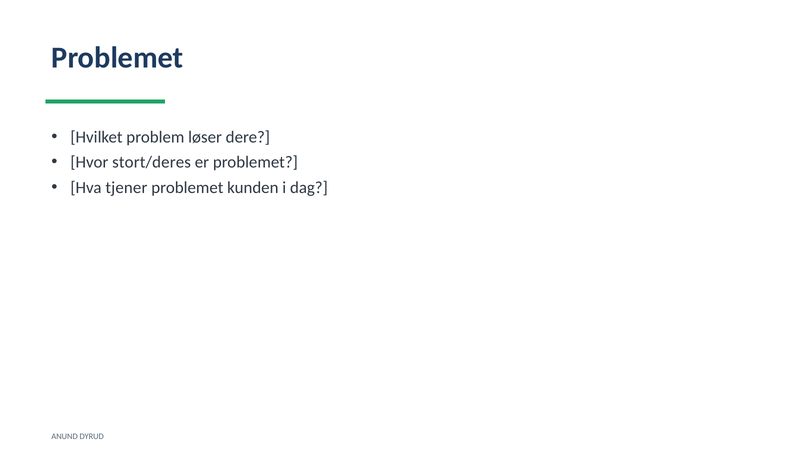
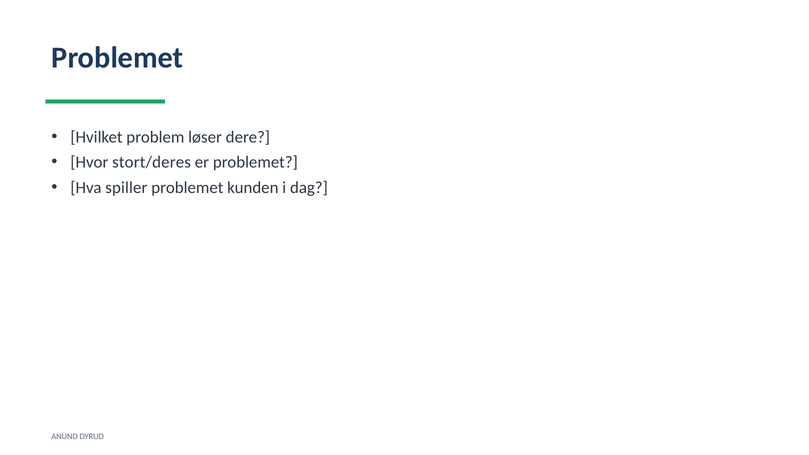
tjener: tjener -> spiller
